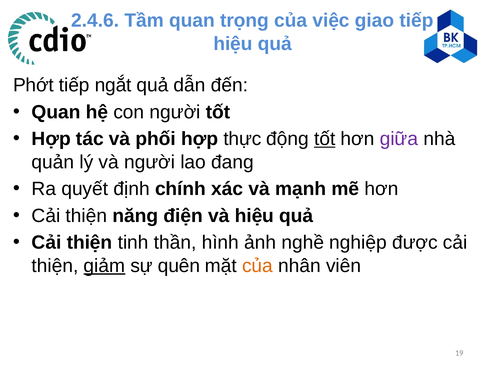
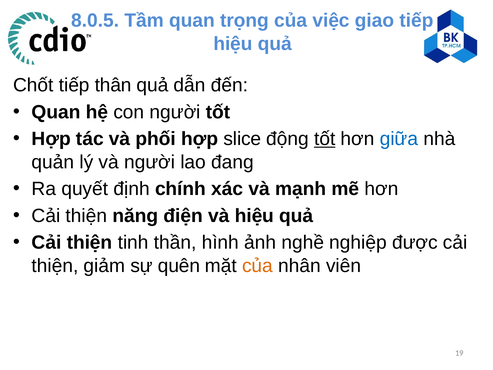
2.4.6: 2.4.6 -> 8.0.5
Phớt: Phớt -> Chốt
ngắt: ngắt -> thân
thực: thực -> slice
giữa colour: purple -> blue
giảm underline: present -> none
